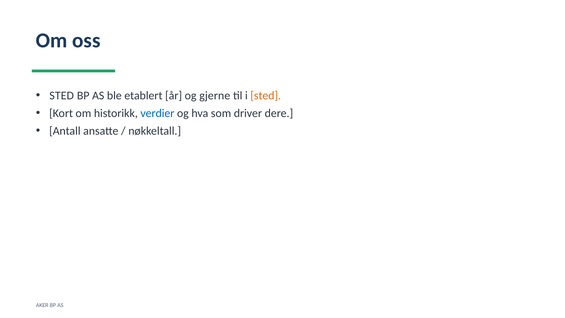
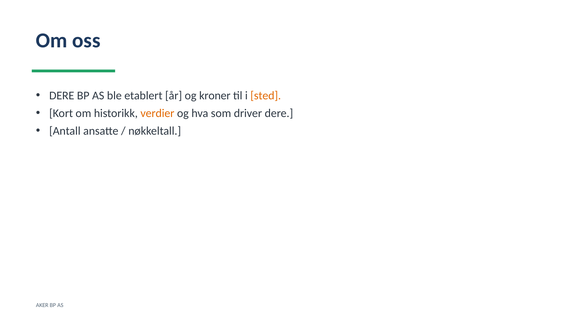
STED at (62, 96): STED -> DERE
gjerne: gjerne -> kroner
verdier colour: blue -> orange
